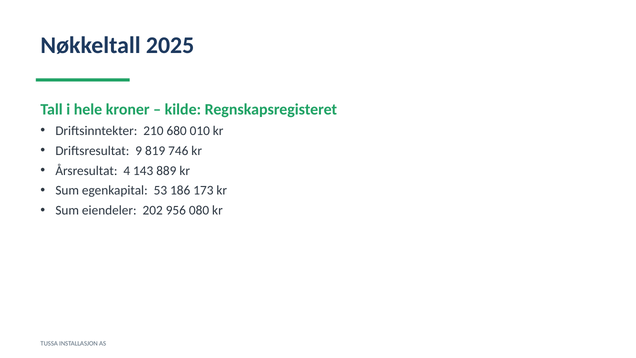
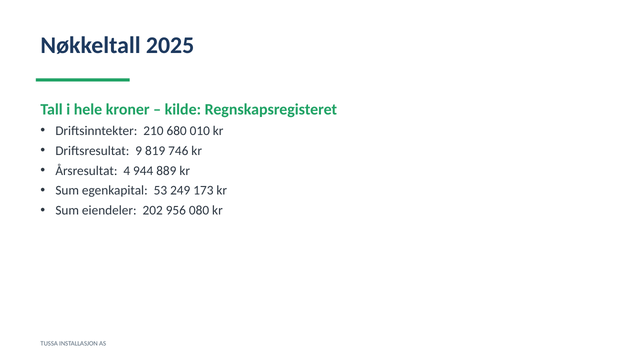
143: 143 -> 944
186: 186 -> 249
